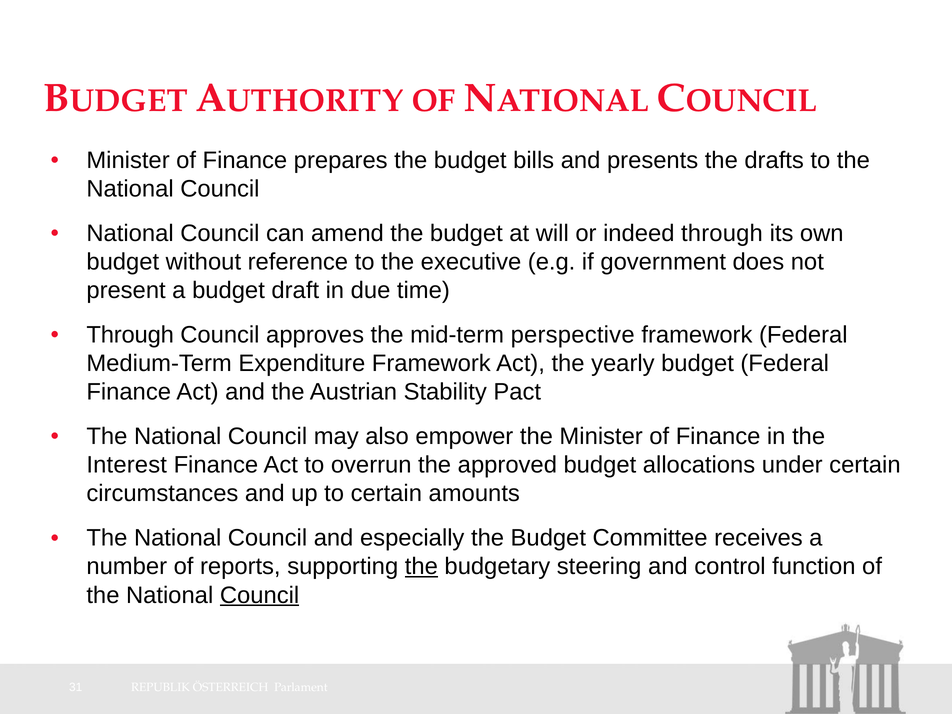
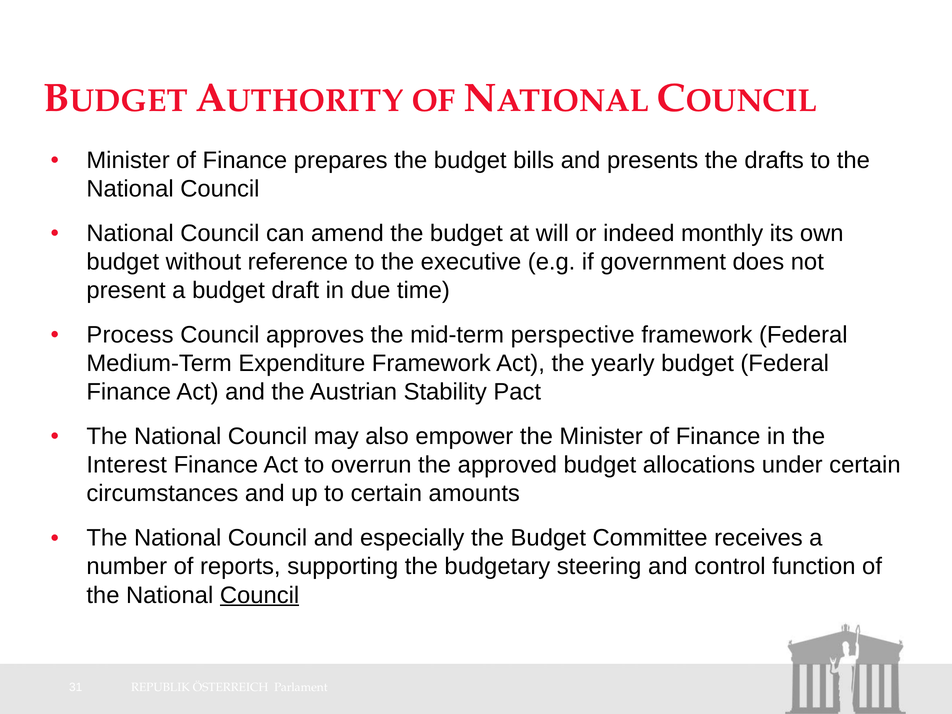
indeed through: through -> monthly
Through at (130, 335): Through -> Process
the at (421, 567) underline: present -> none
